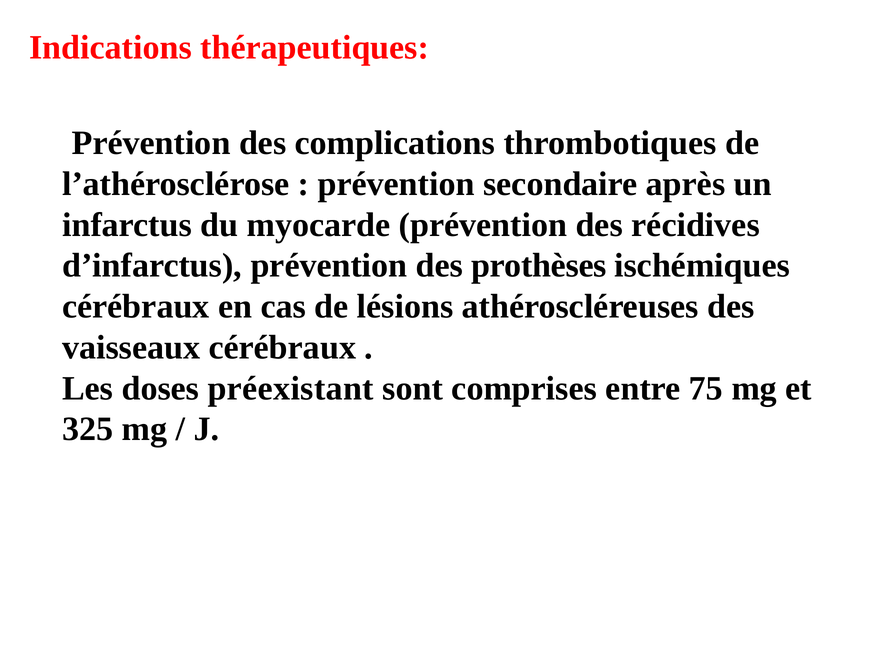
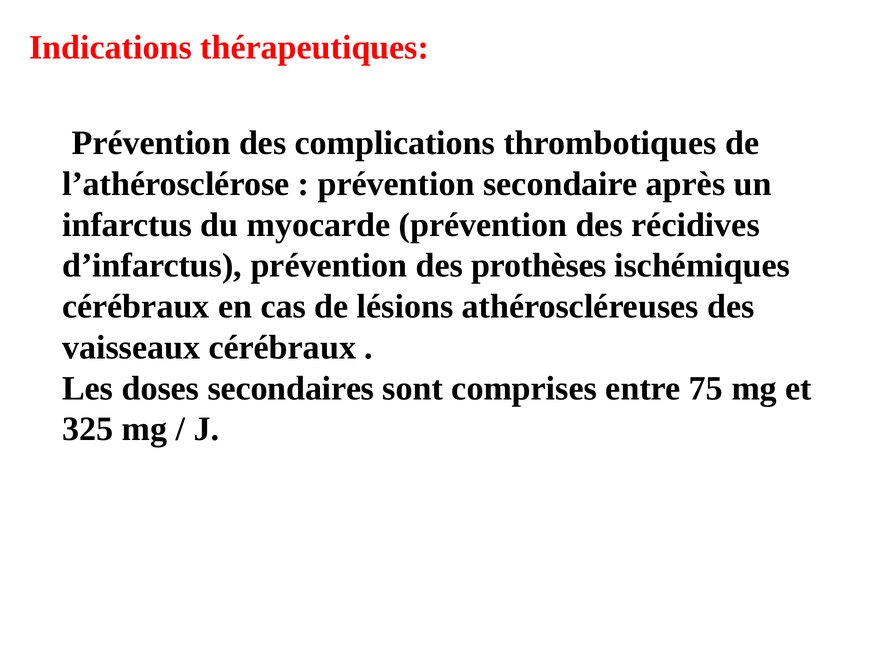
préexistant: préexistant -> secondaires
